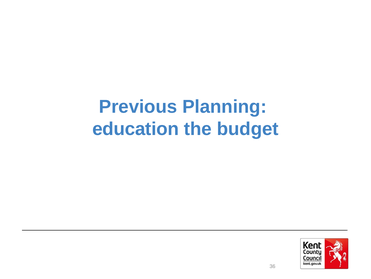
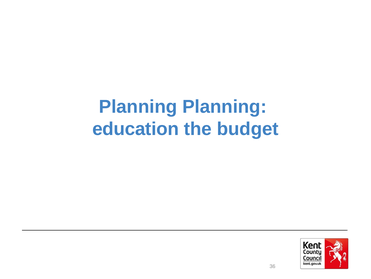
Previous at (138, 106): Previous -> Planning
